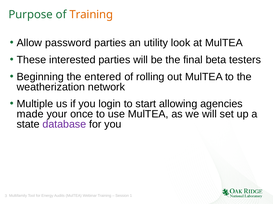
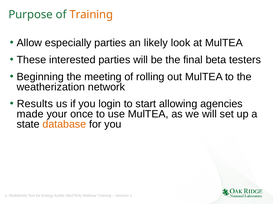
password: password -> especially
utility: utility -> likely
entered: entered -> meeting
Multiple: Multiple -> Results
database colour: purple -> orange
